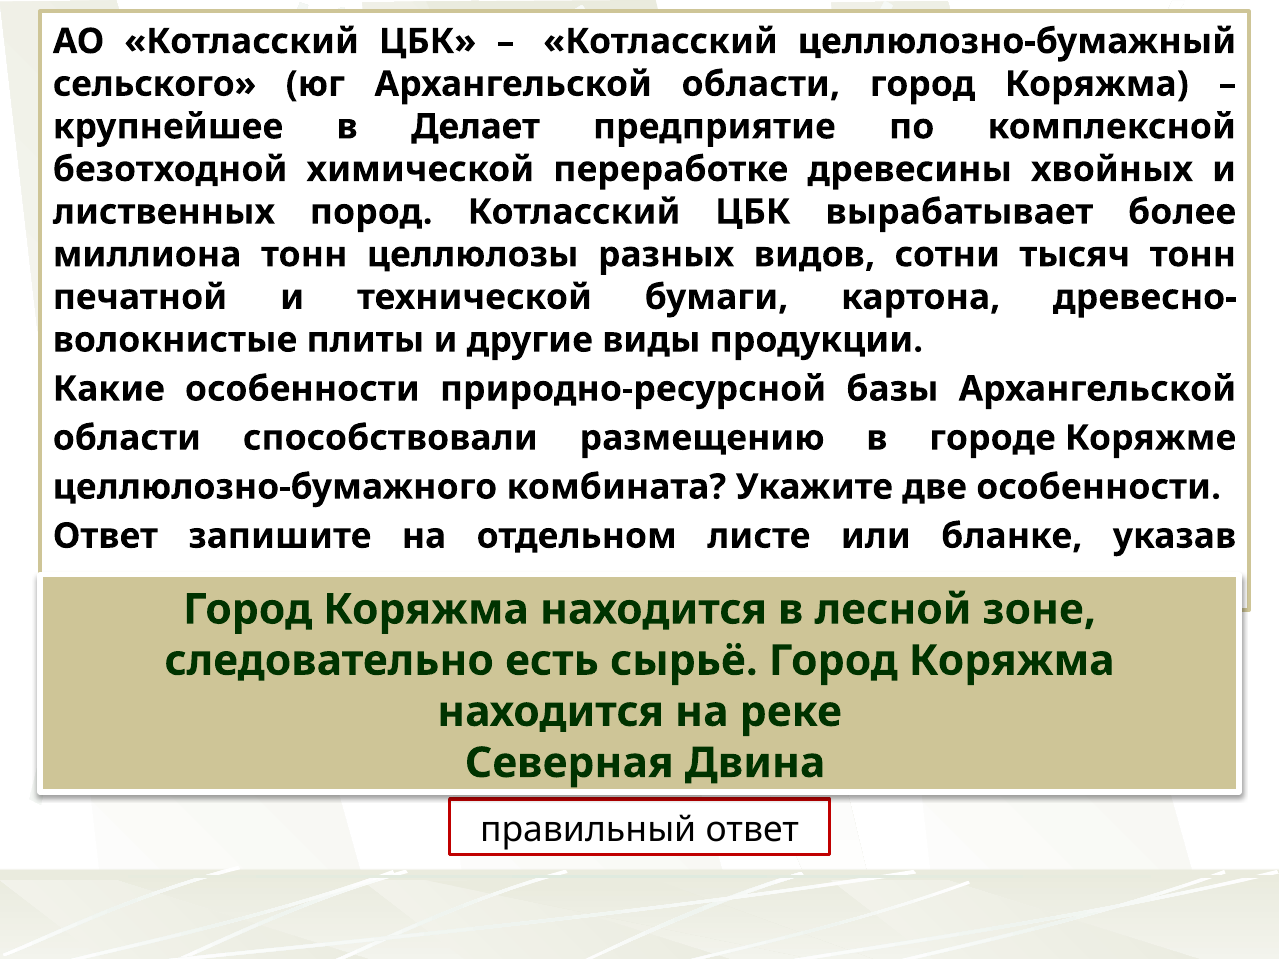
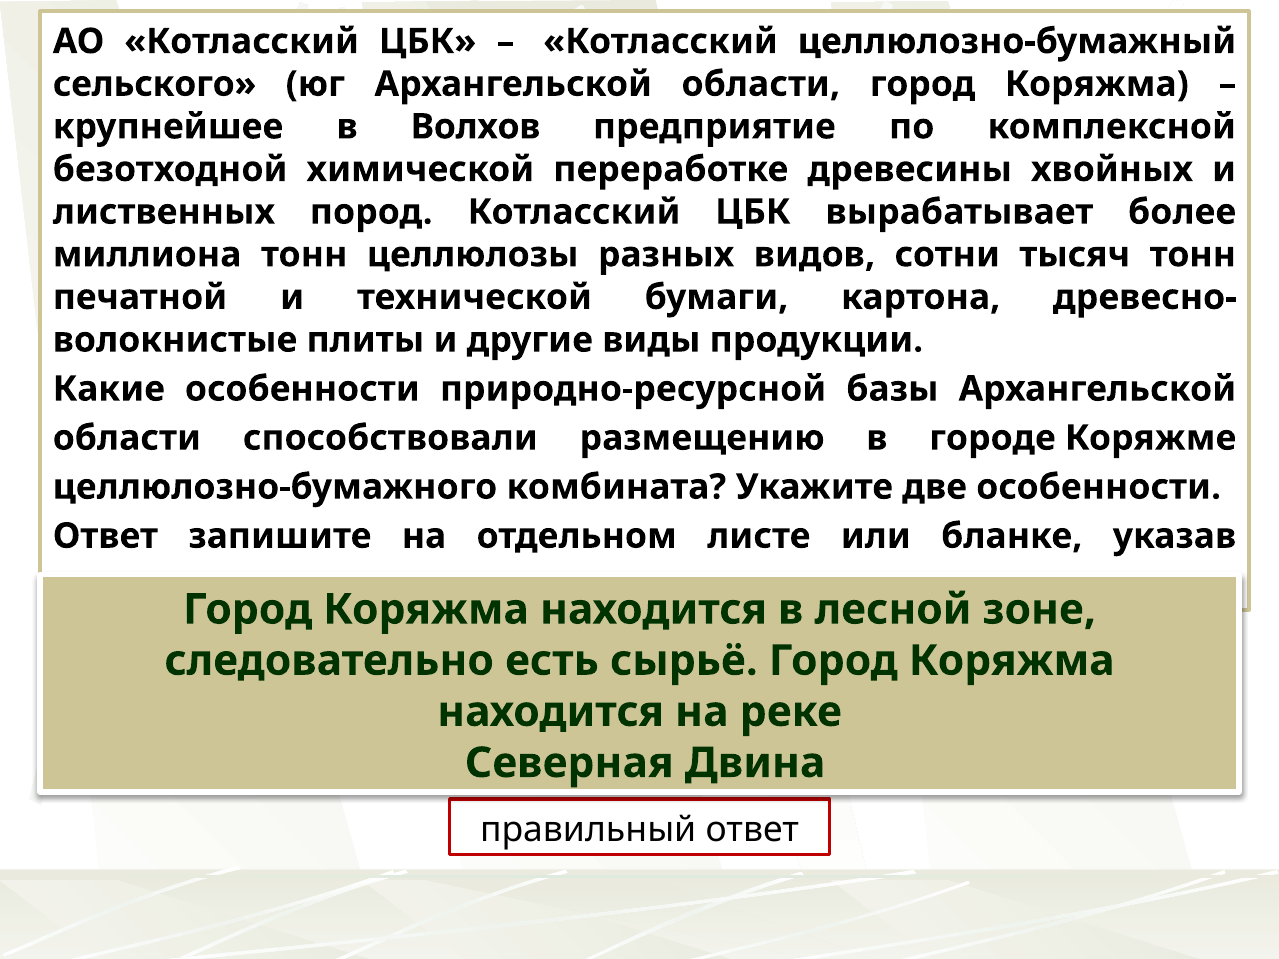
Делает: Делает -> Волхов
